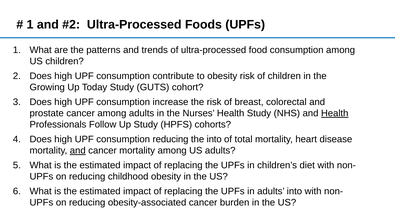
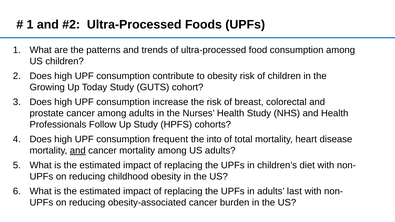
Health at (335, 113) underline: present -> none
consumption reducing: reducing -> frequent
adults into: into -> last
